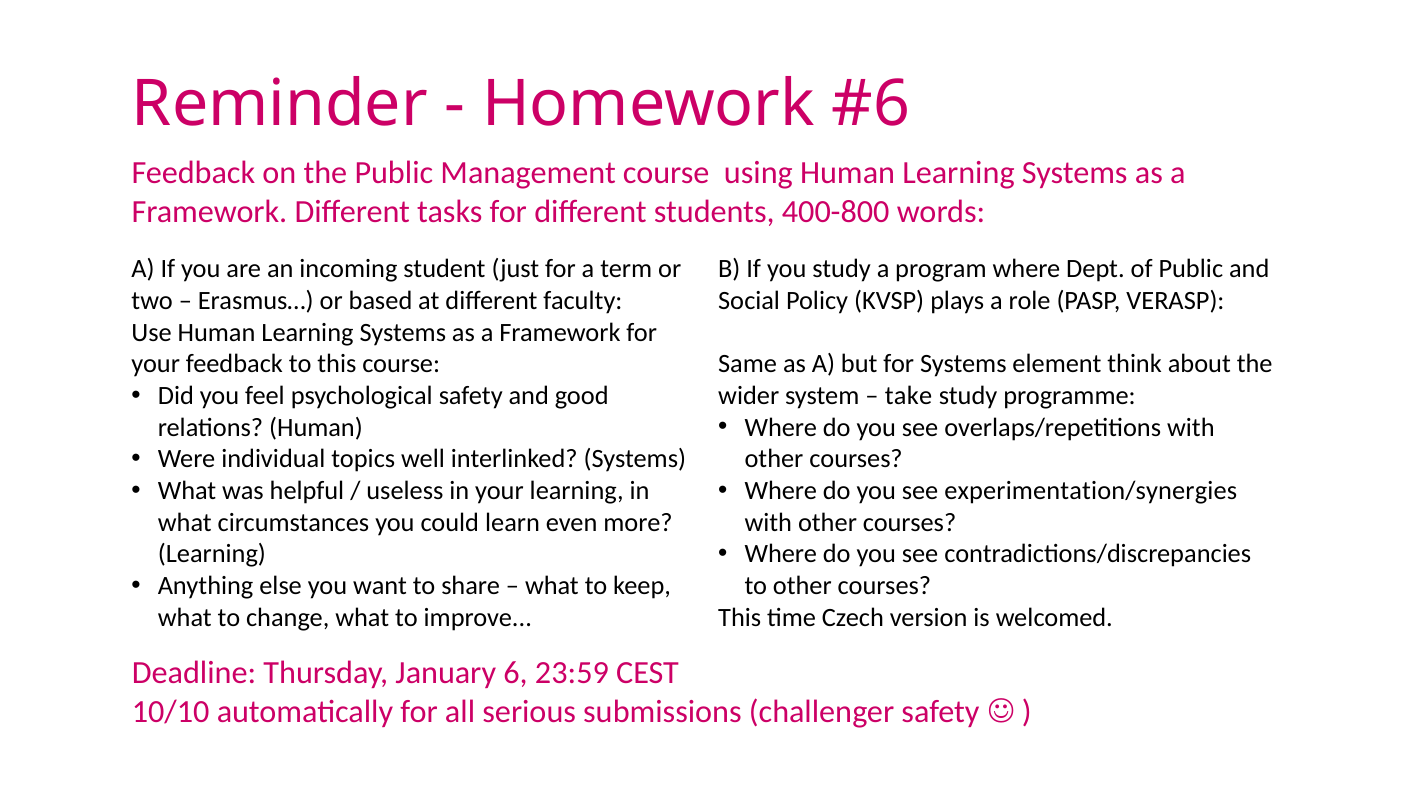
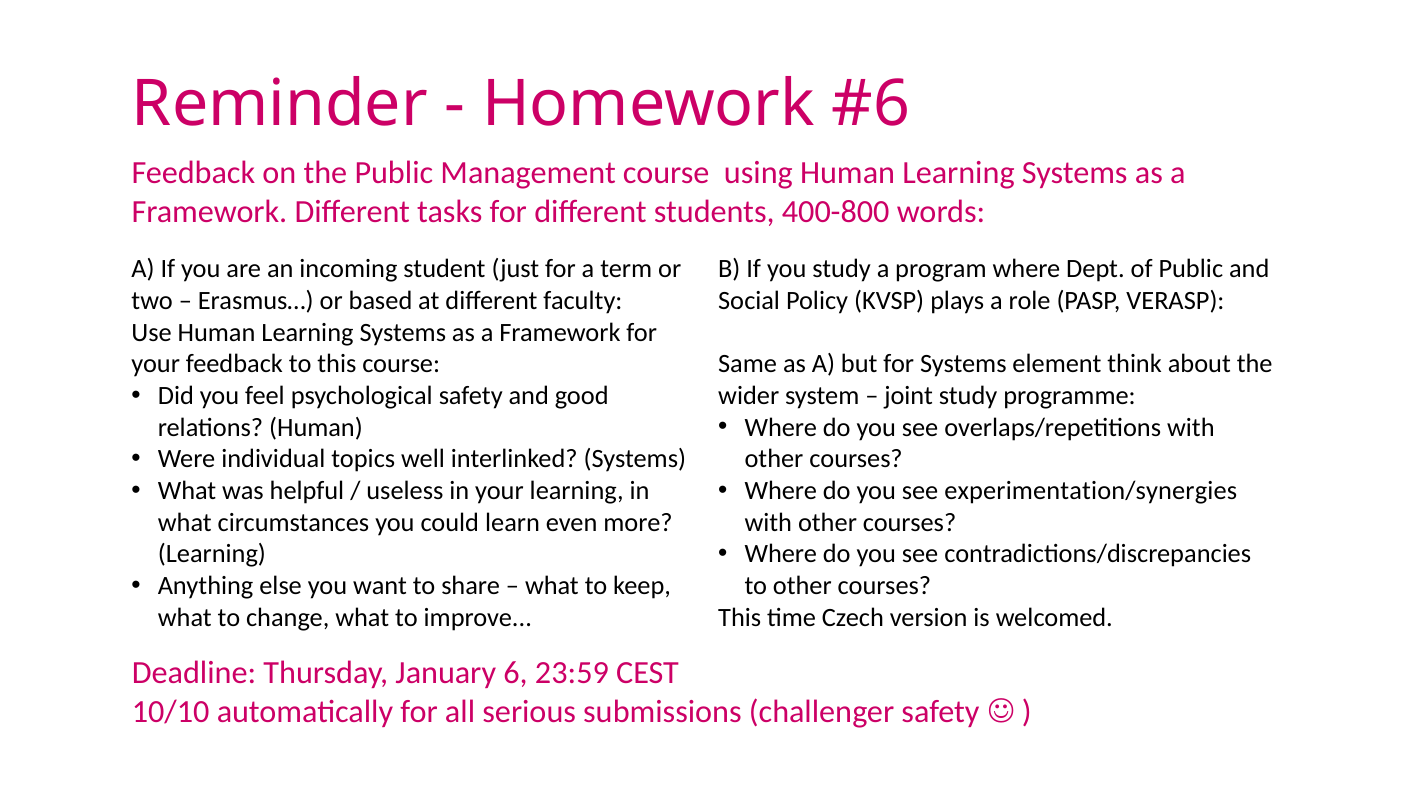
take: take -> joint
